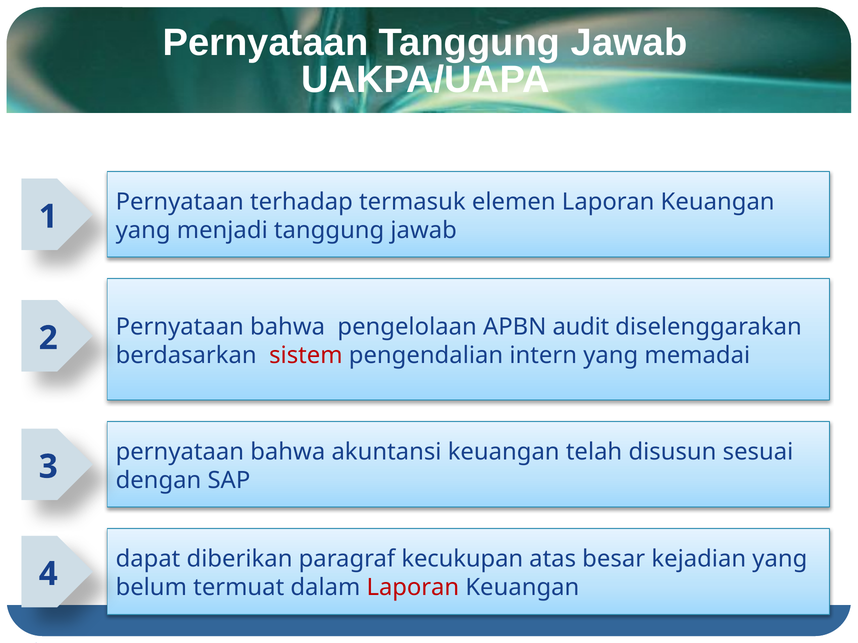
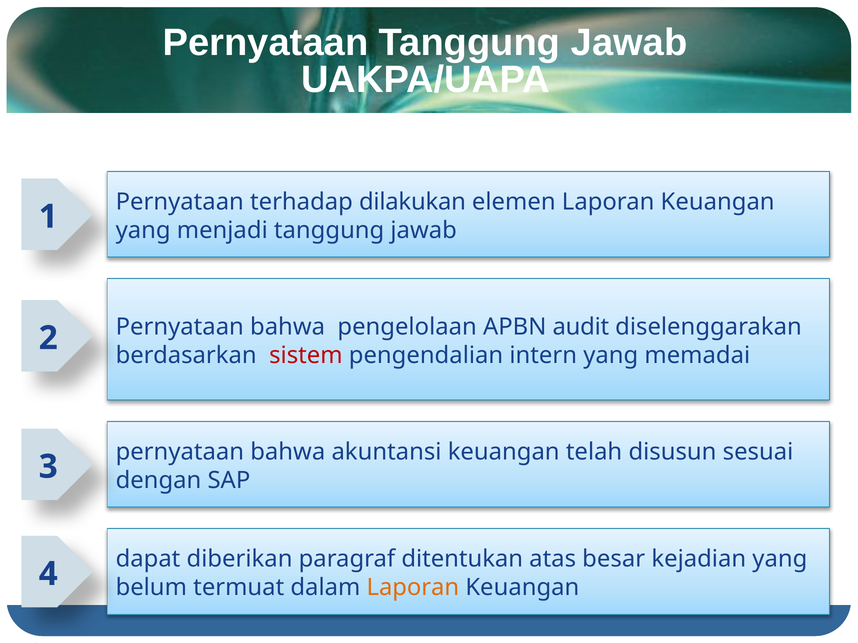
termasuk: termasuk -> dilakukan
kecukupan: kecukupan -> ditentukan
Laporan at (413, 588) colour: red -> orange
